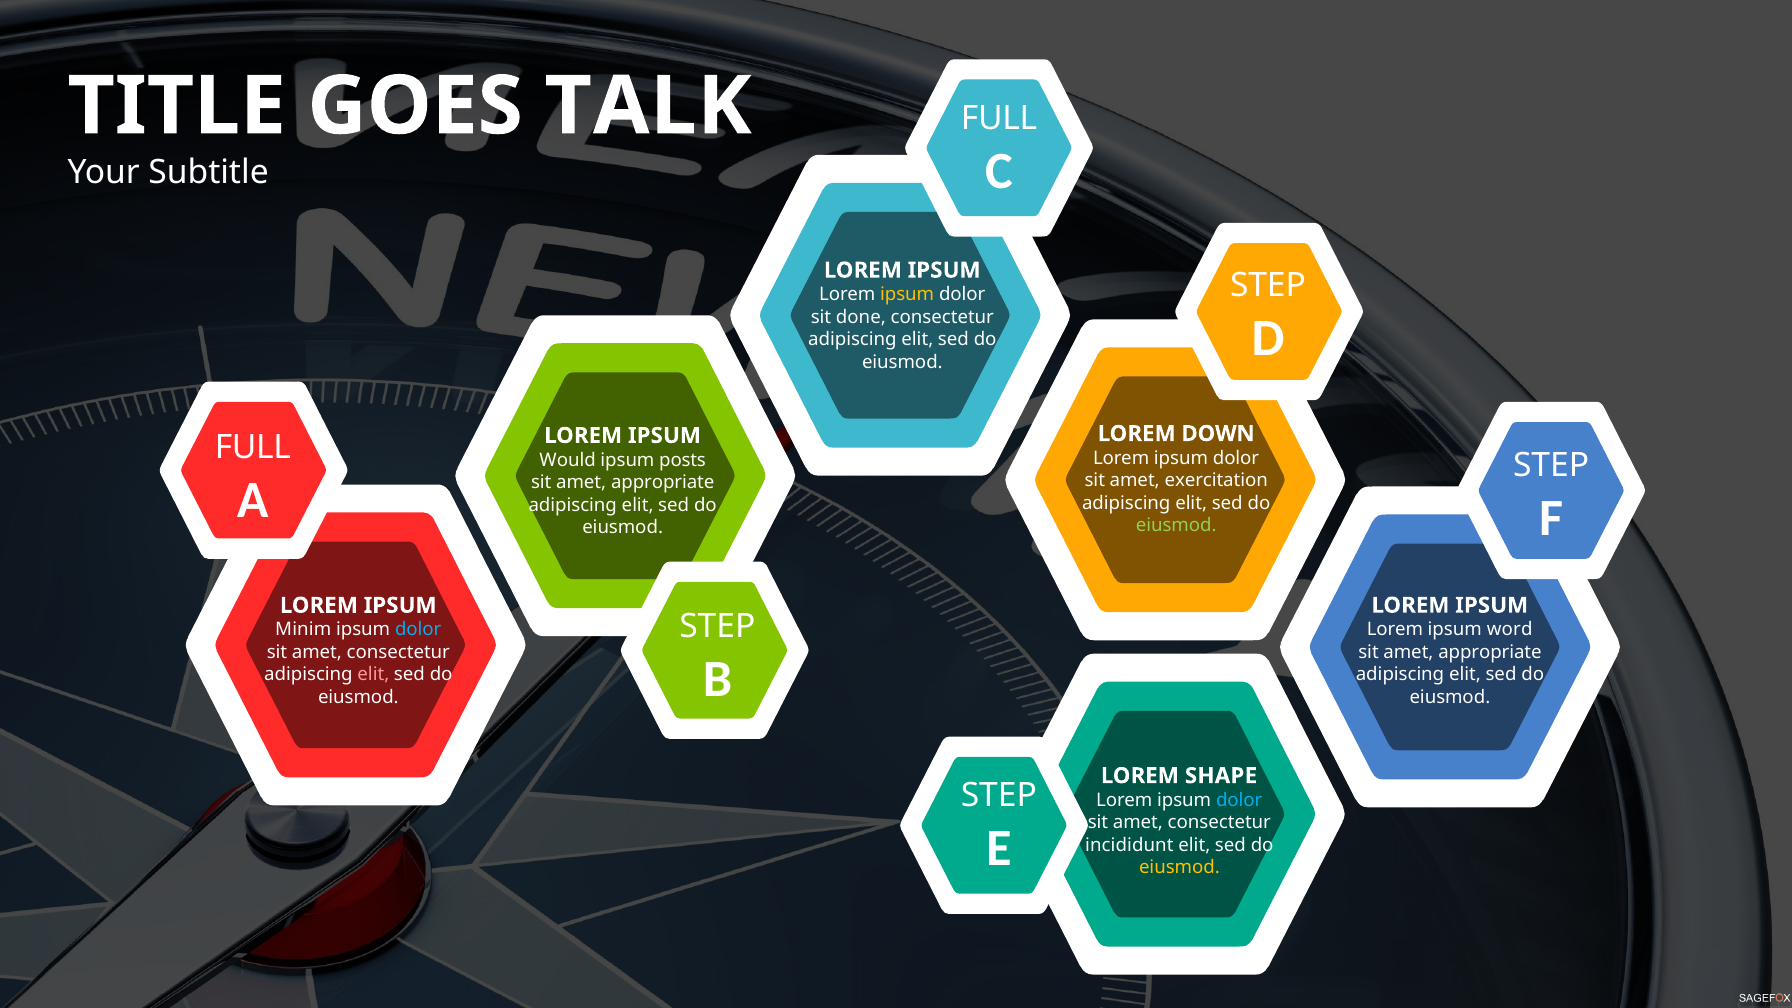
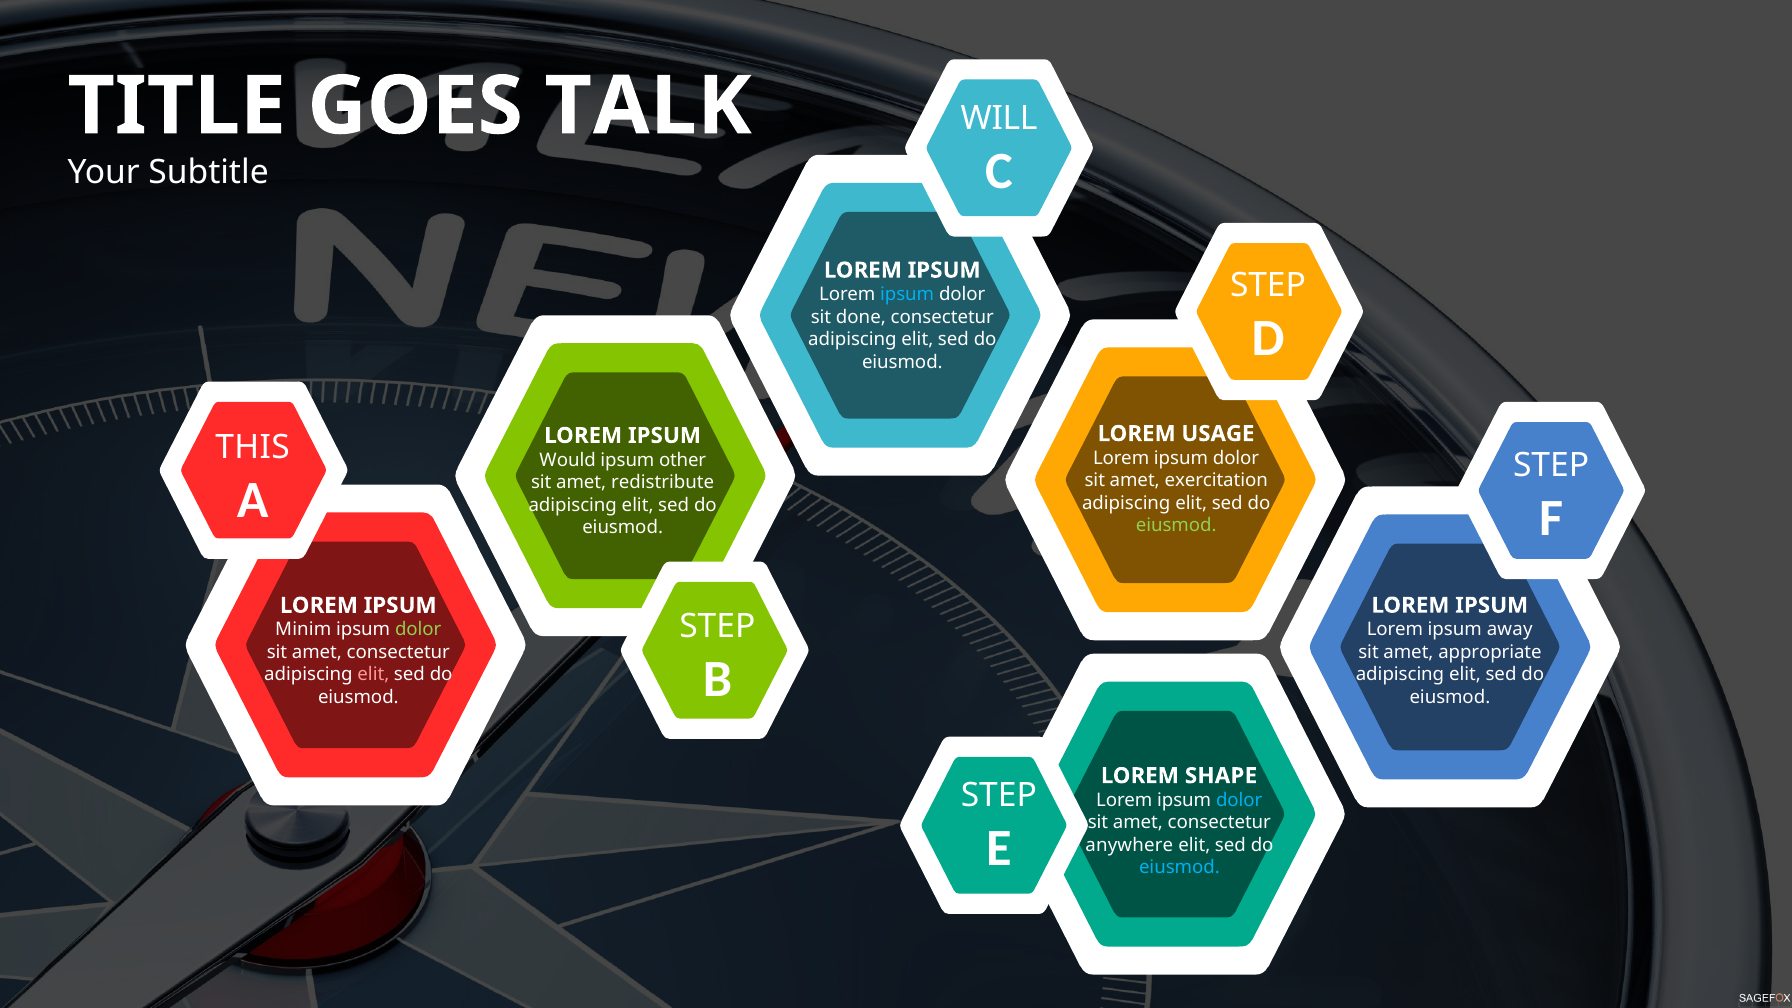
FULL at (999, 118): FULL -> WILL
ipsum at (907, 295) colour: yellow -> light blue
DOWN: DOWN -> USAGE
FULL at (253, 448): FULL -> THIS
posts: posts -> other
appropriate at (663, 482): appropriate -> redistribute
dolor at (418, 630) colour: light blue -> light green
word: word -> away
incididunt: incididunt -> anywhere
eiusmod at (1179, 868) colour: yellow -> light blue
